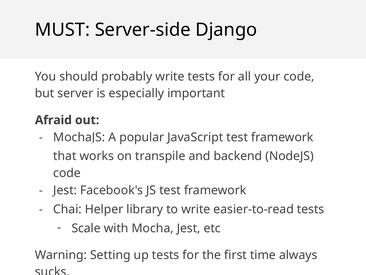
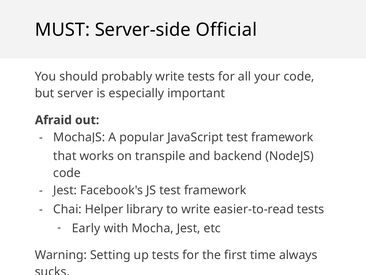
Django: Django -> Official
Scale: Scale -> Early
